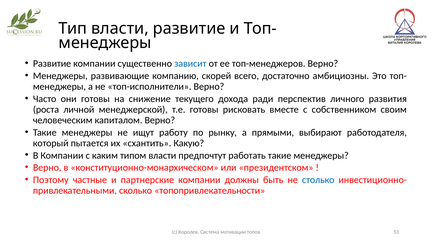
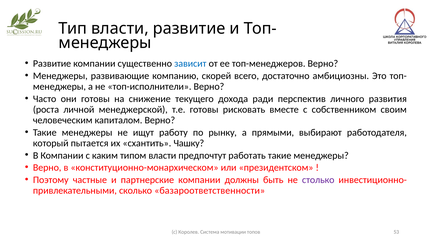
Какую: Какую -> Чашку
столько colour: blue -> purple
топопривлекательности: топопривлекательности -> базароответственности
